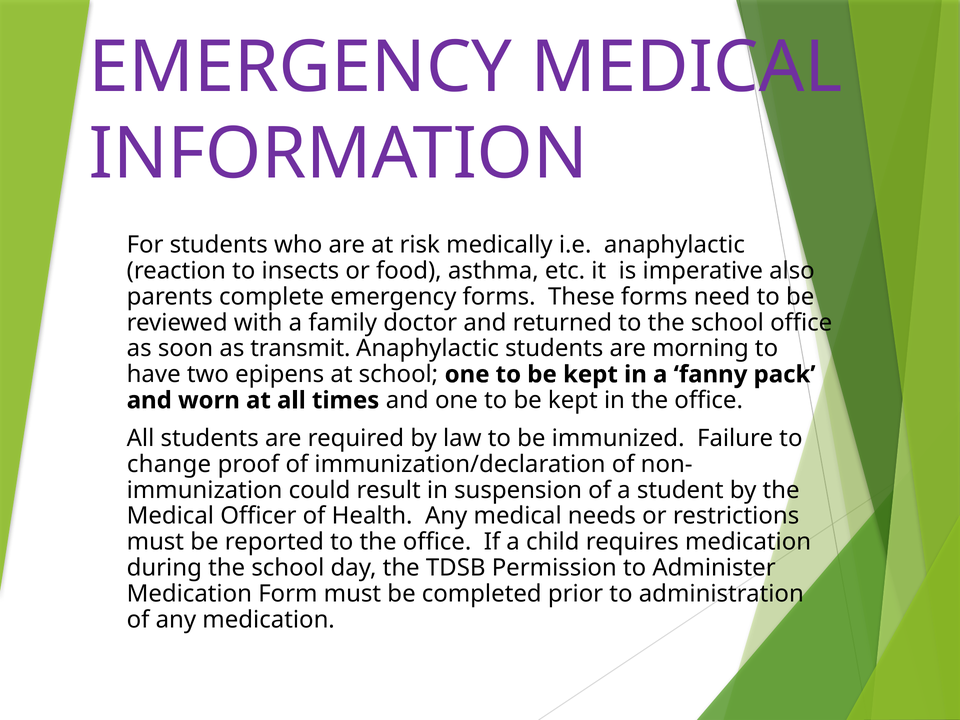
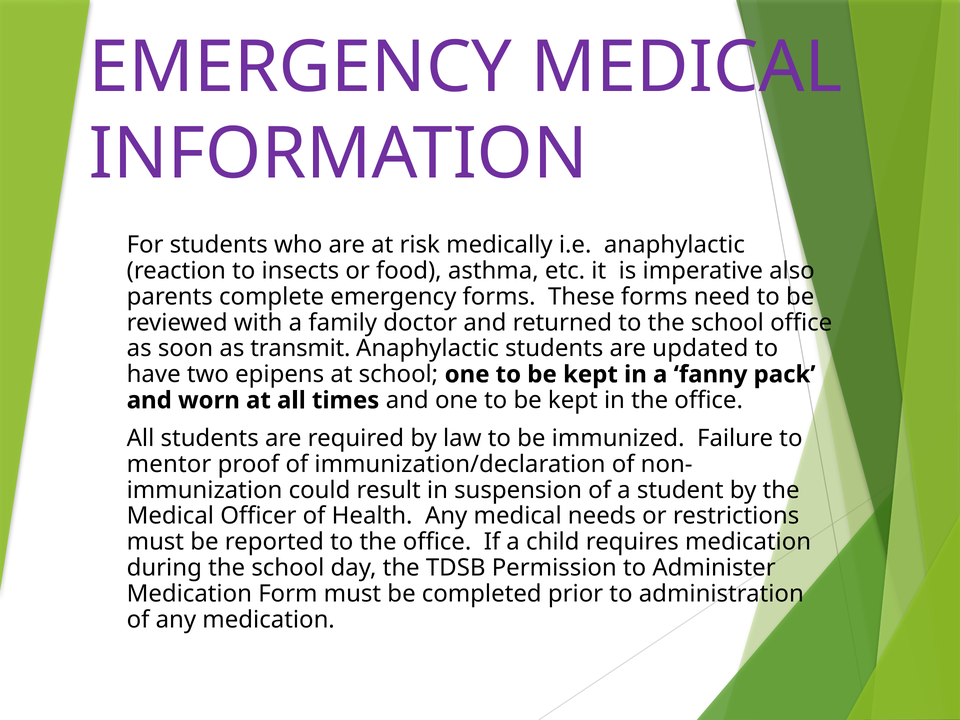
morning: morning -> updated
change: change -> mentor
